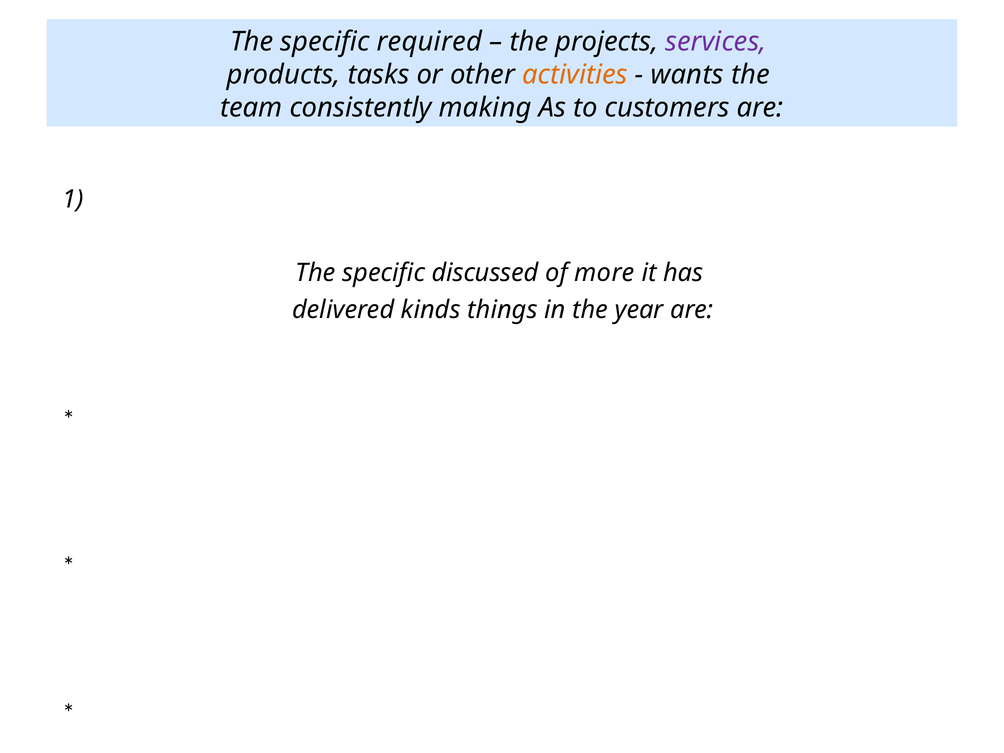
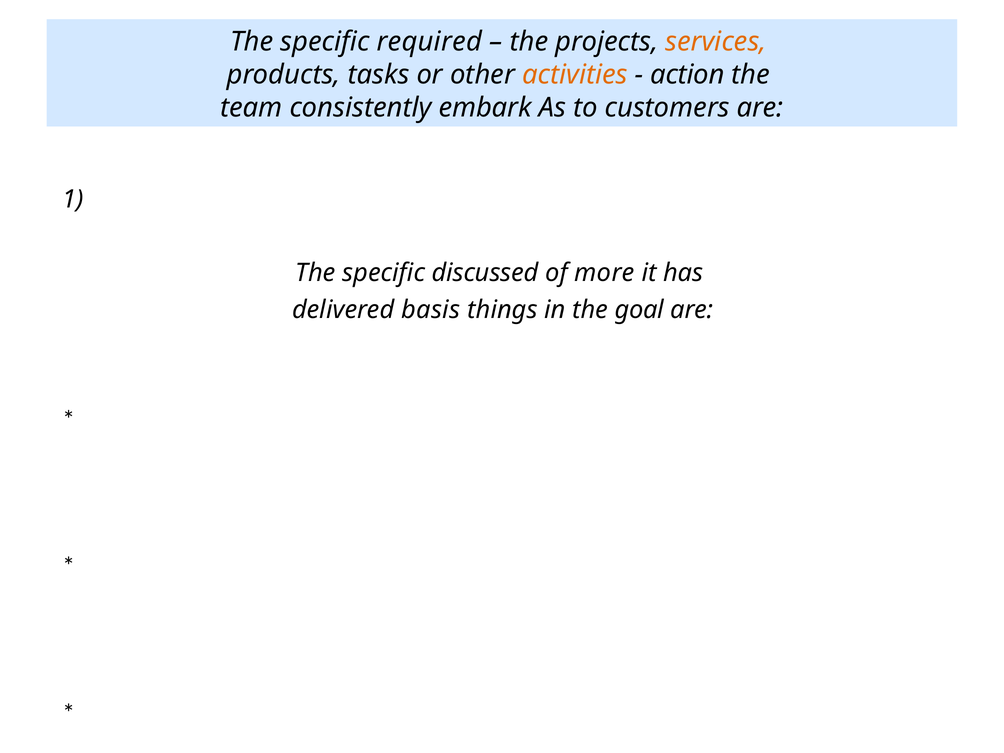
services colour: purple -> orange
wants: wants -> action
making: making -> embark
kinds: kinds -> basis
year: year -> goal
